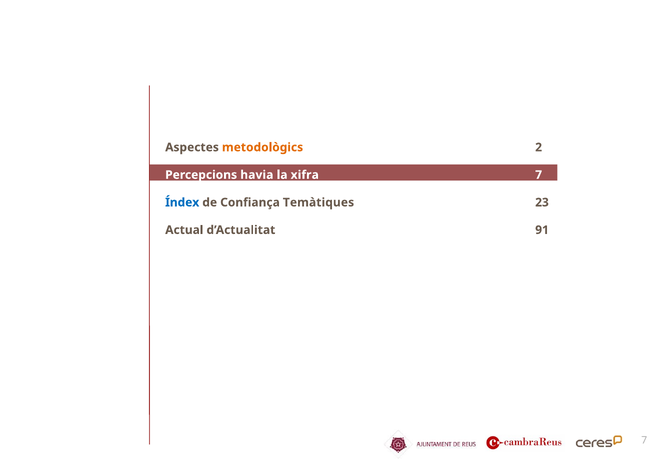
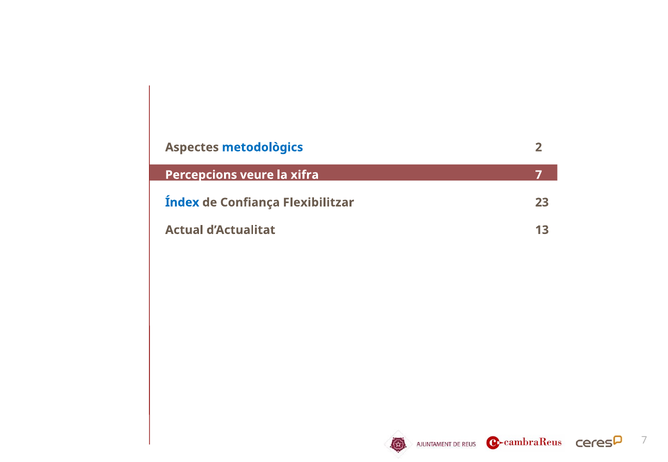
metodològics colour: orange -> blue
havia: havia -> veure
Temàtiques: Temàtiques -> Flexibilitzar
91: 91 -> 13
